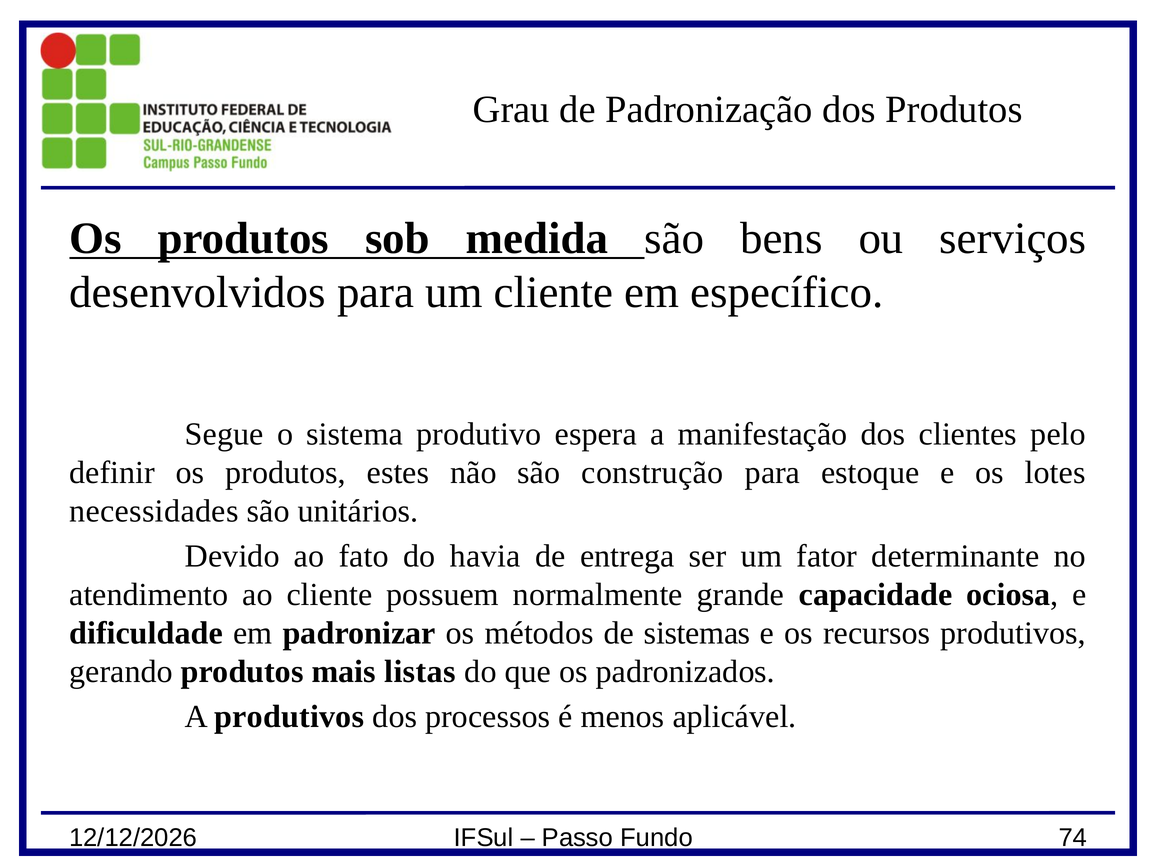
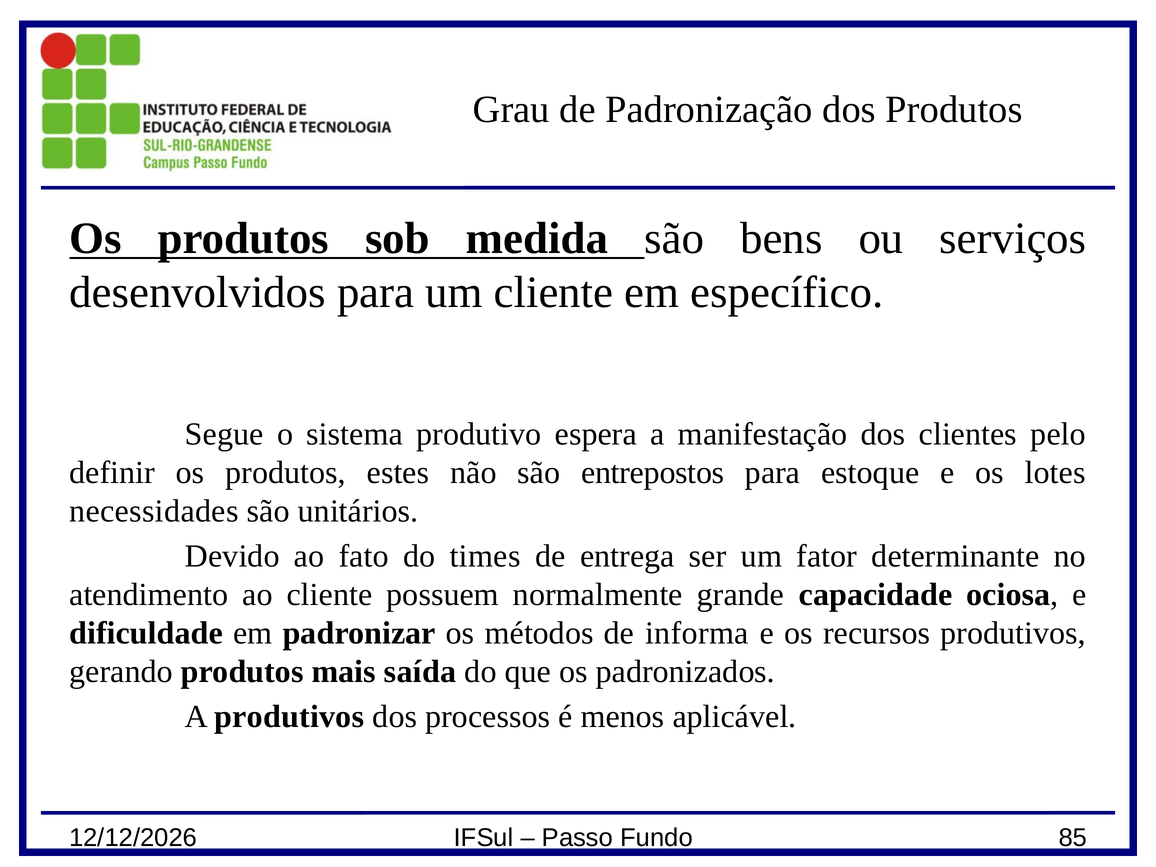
construção: construção -> entrepostos
havia: havia -> times
sistemas: sistemas -> informa
listas: listas -> saída
74: 74 -> 85
